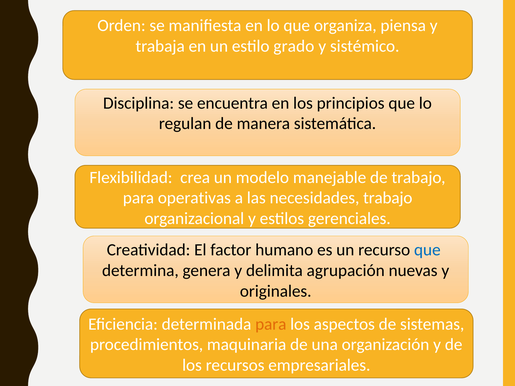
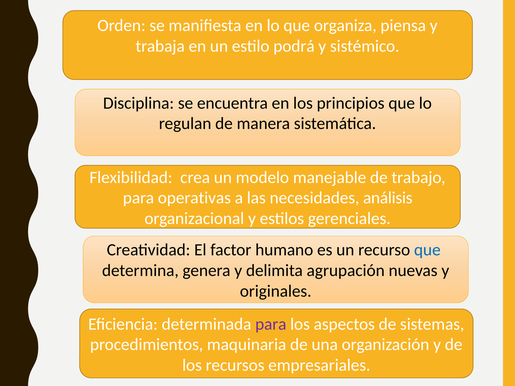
grado: grado -> podrá
necesidades trabajo: trabajo -> análisis
para at (271, 324) colour: orange -> purple
